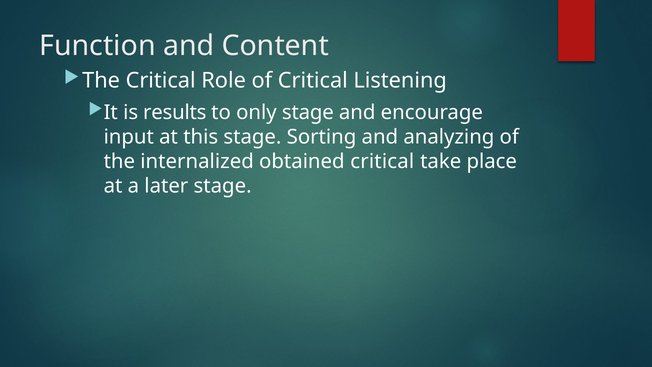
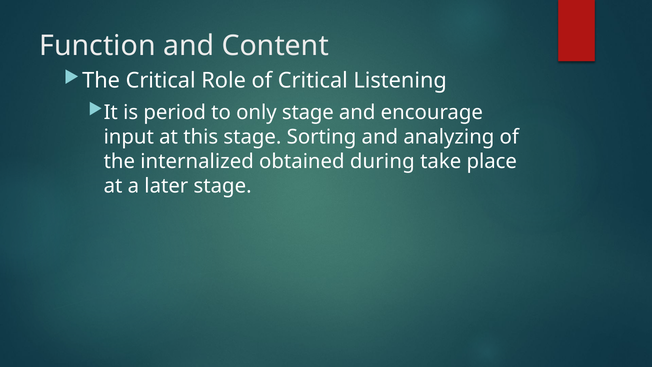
results: results -> period
obtained critical: critical -> during
